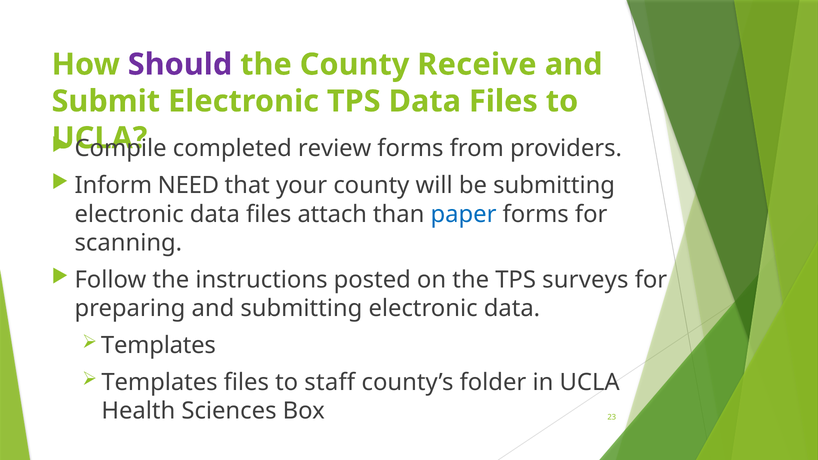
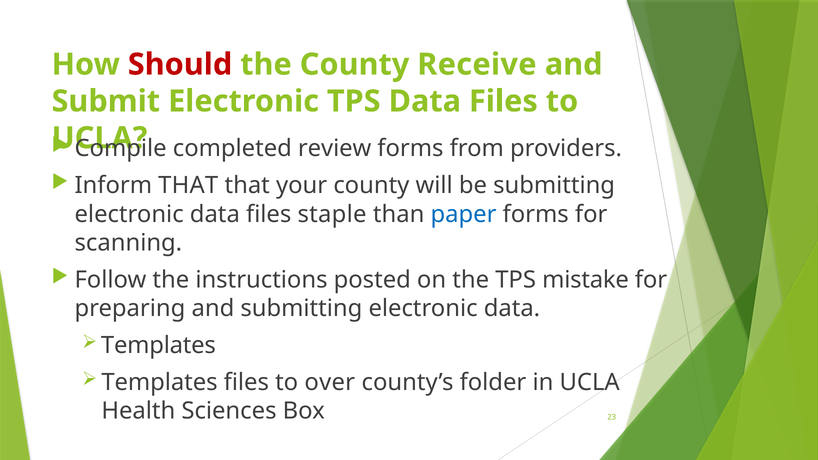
Should colour: purple -> red
Inform NEED: NEED -> THAT
attach: attach -> staple
surveys: surveys -> mistake
staff: staff -> over
